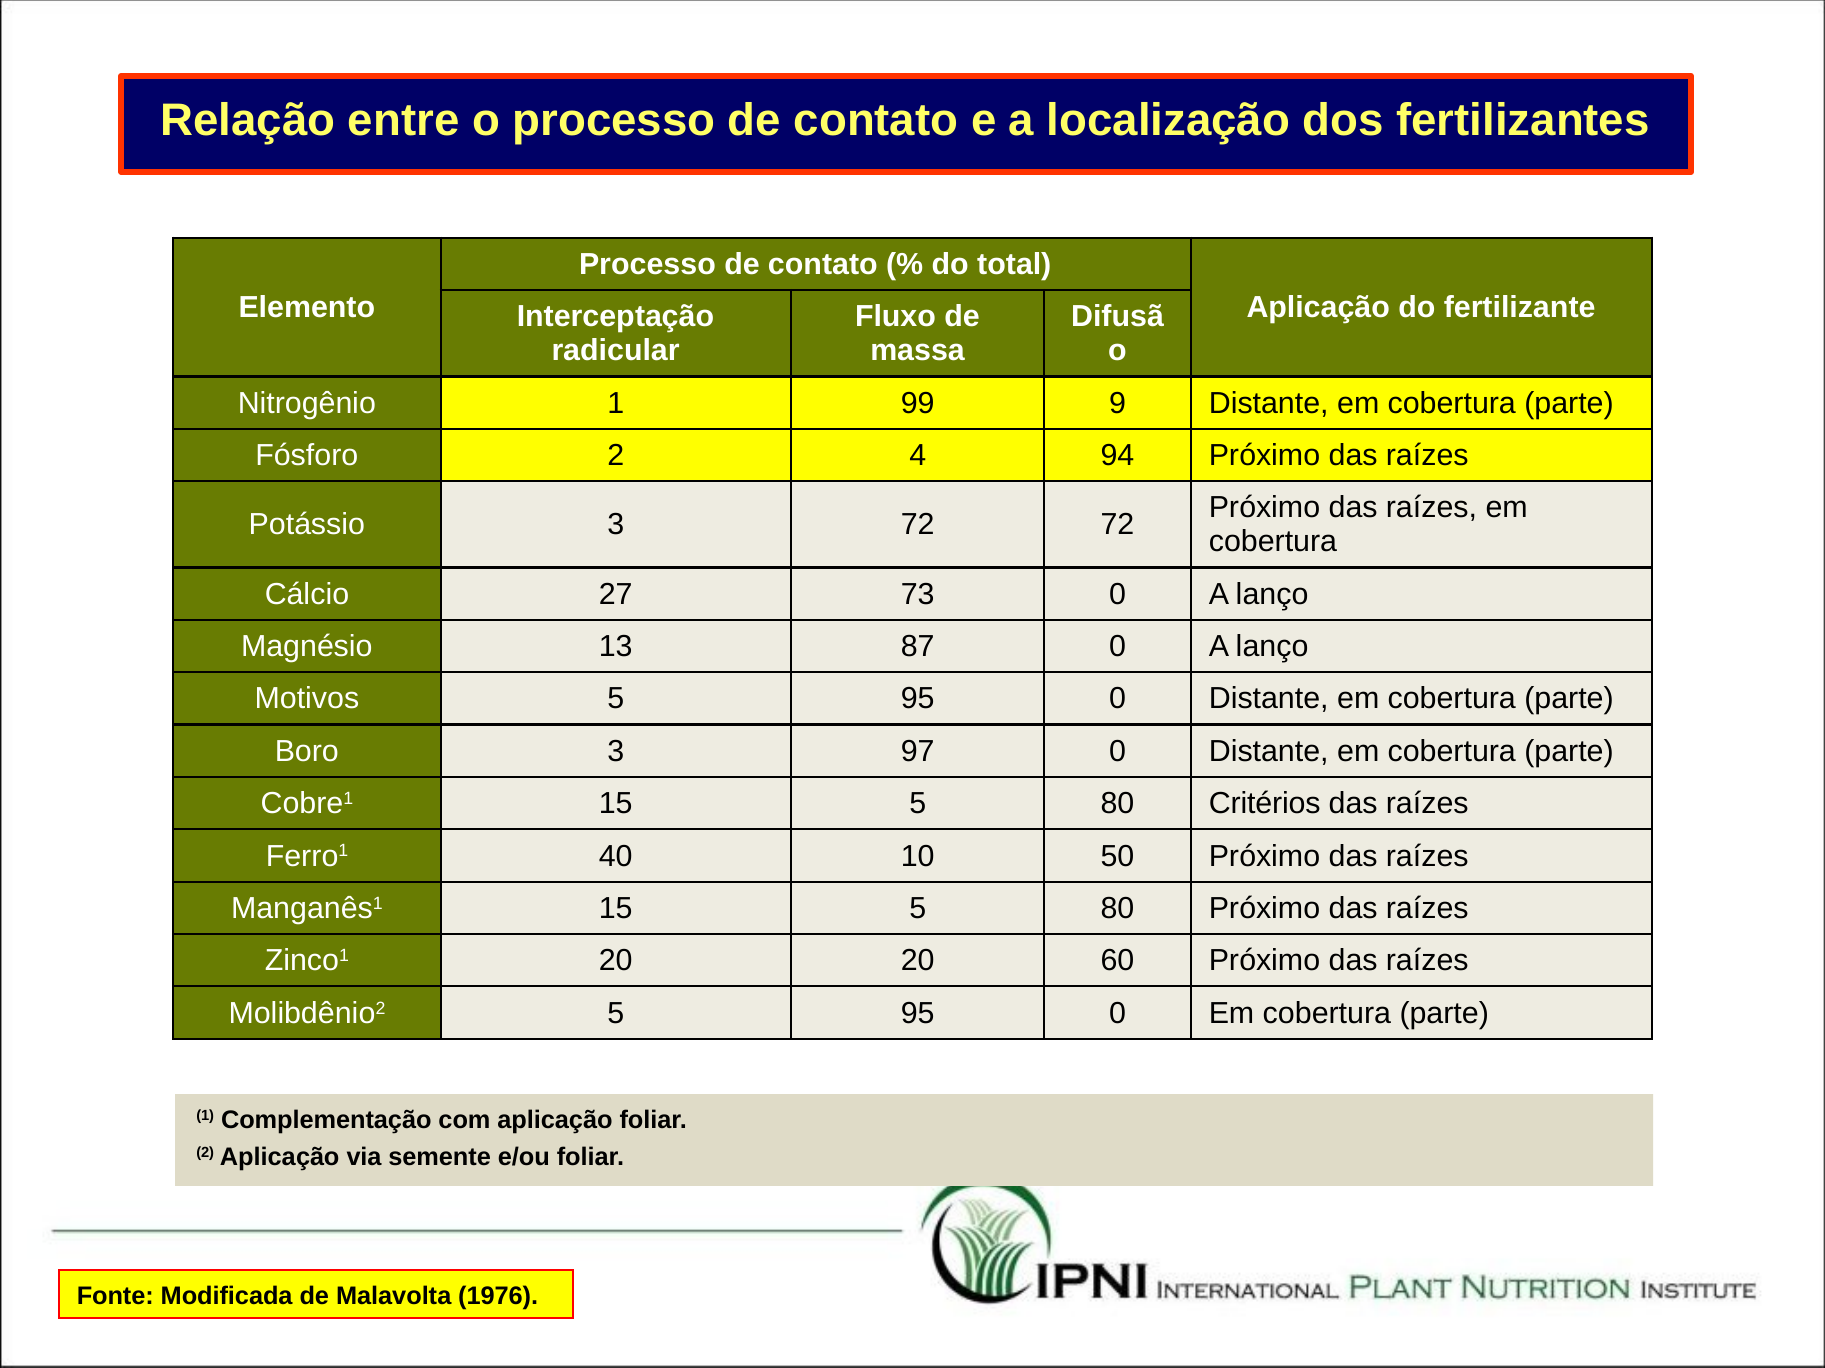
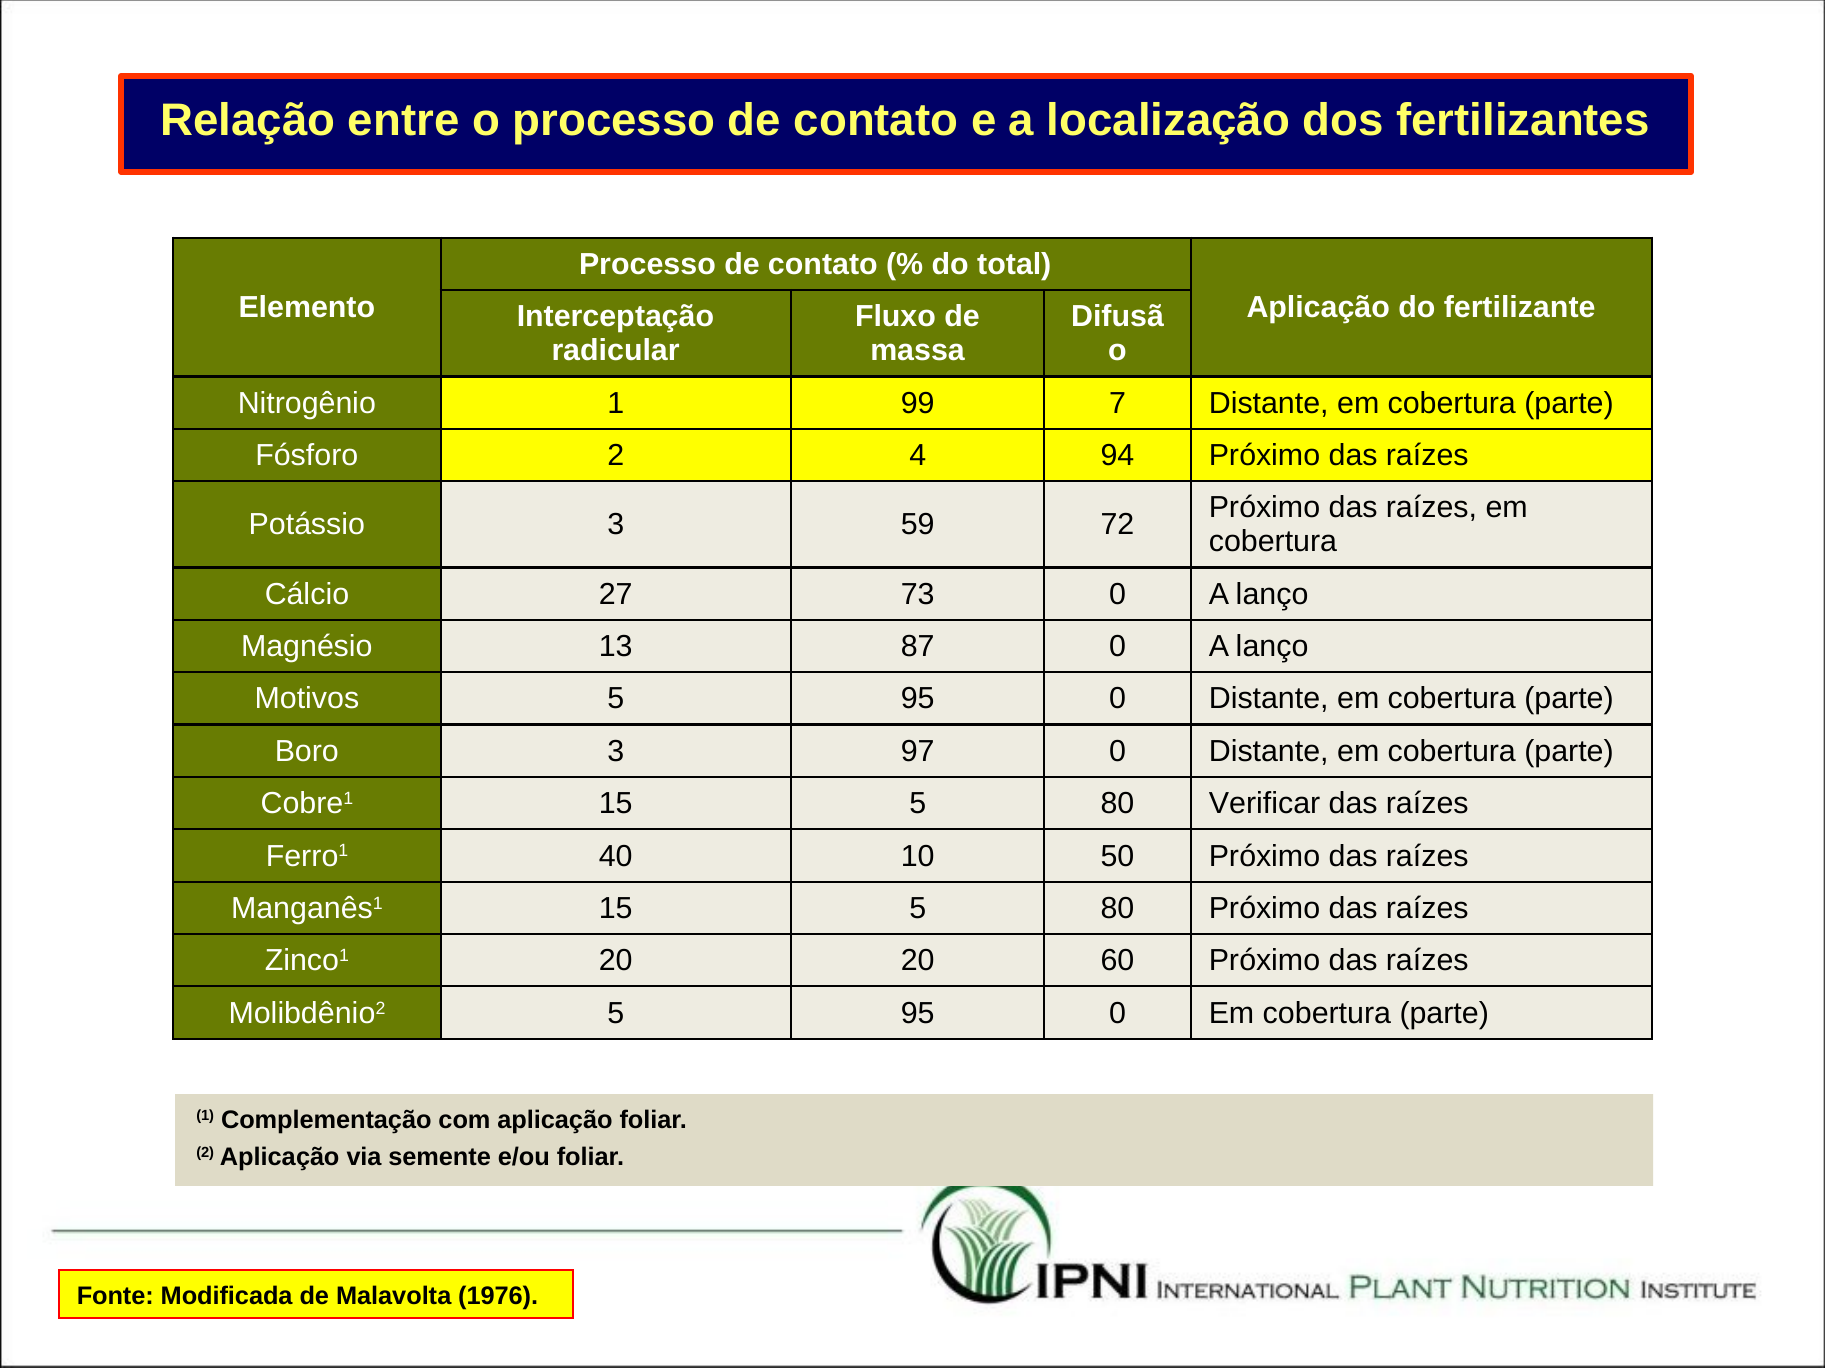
9: 9 -> 7
3 72: 72 -> 59
Critérios: Critérios -> Verificar
